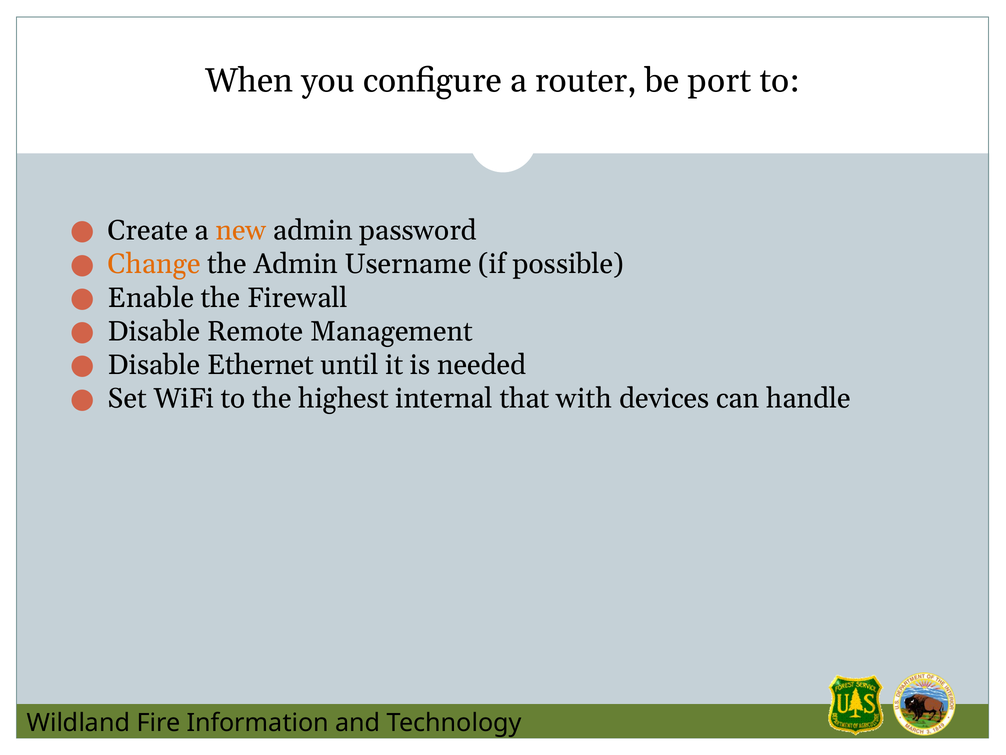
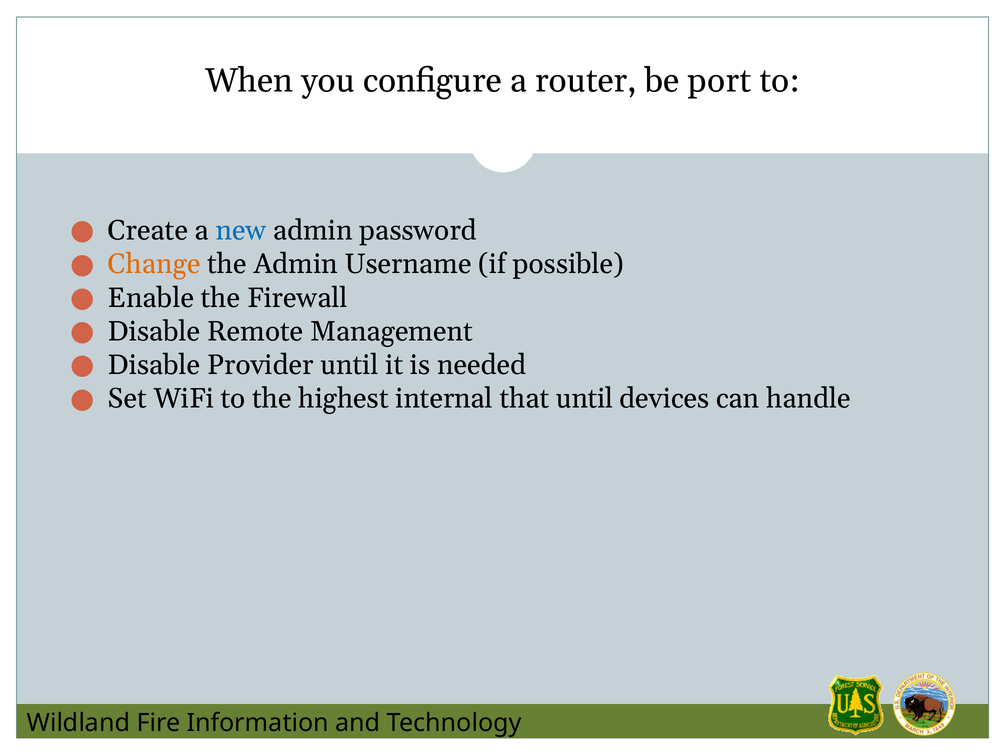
new colour: orange -> blue
Ethernet: Ethernet -> Provider
that with: with -> until
